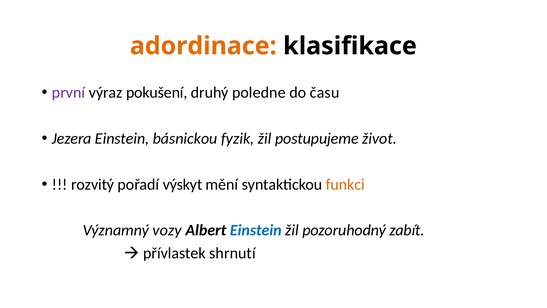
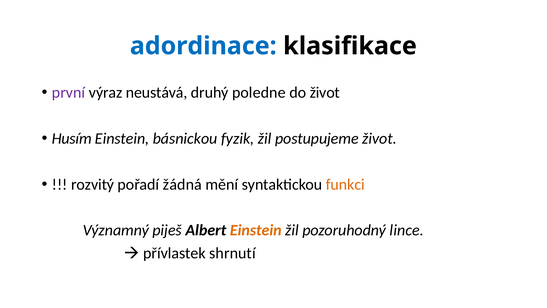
adordinace colour: orange -> blue
pokušení: pokušení -> neustává
do času: času -> život
Jezera: Jezera -> Husím
výskyt: výskyt -> žádná
vozy: vozy -> piješ
Einstein at (256, 230) colour: blue -> orange
zabít: zabít -> lince
